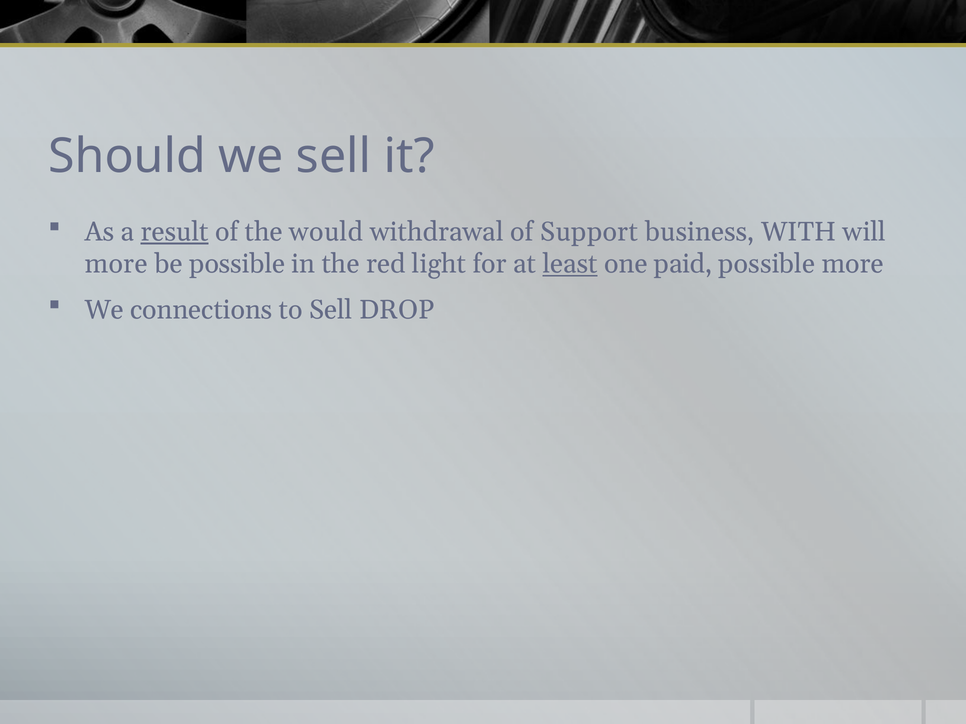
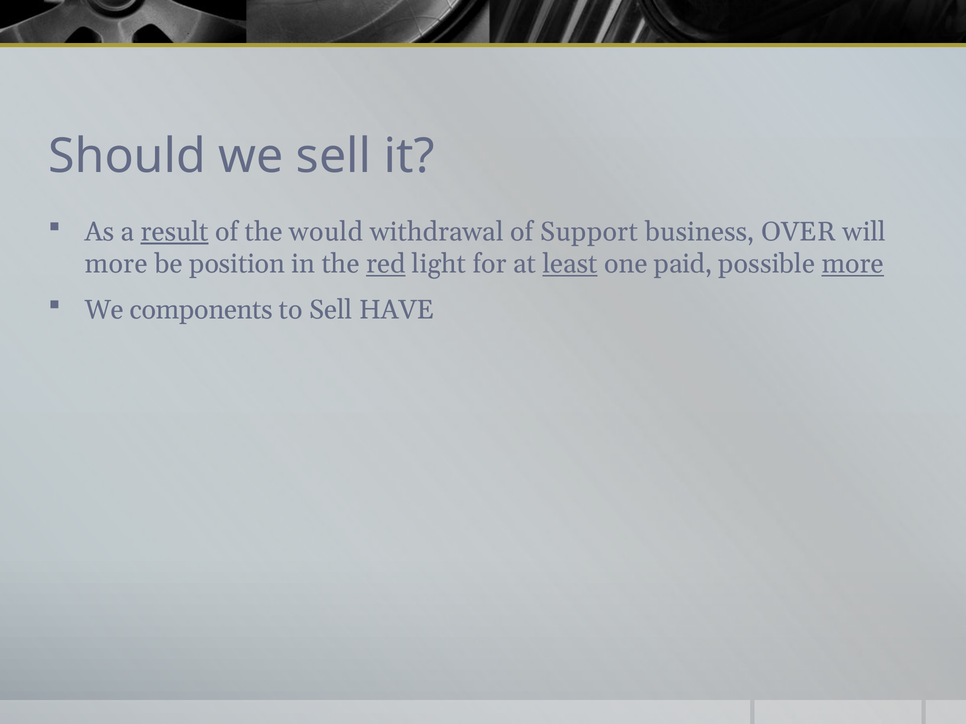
WITH: WITH -> OVER
be possible: possible -> position
red underline: none -> present
more at (853, 264) underline: none -> present
connections: connections -> components
DROP: DROP -> HAVE
